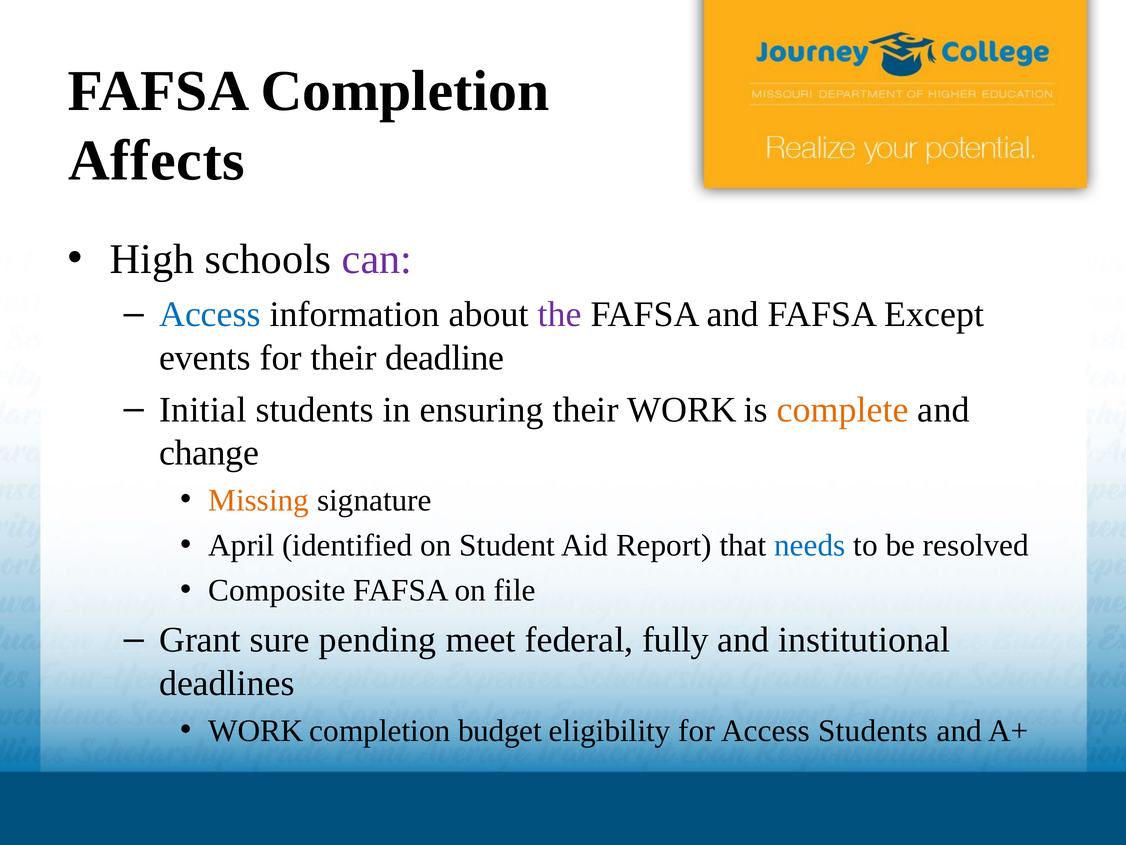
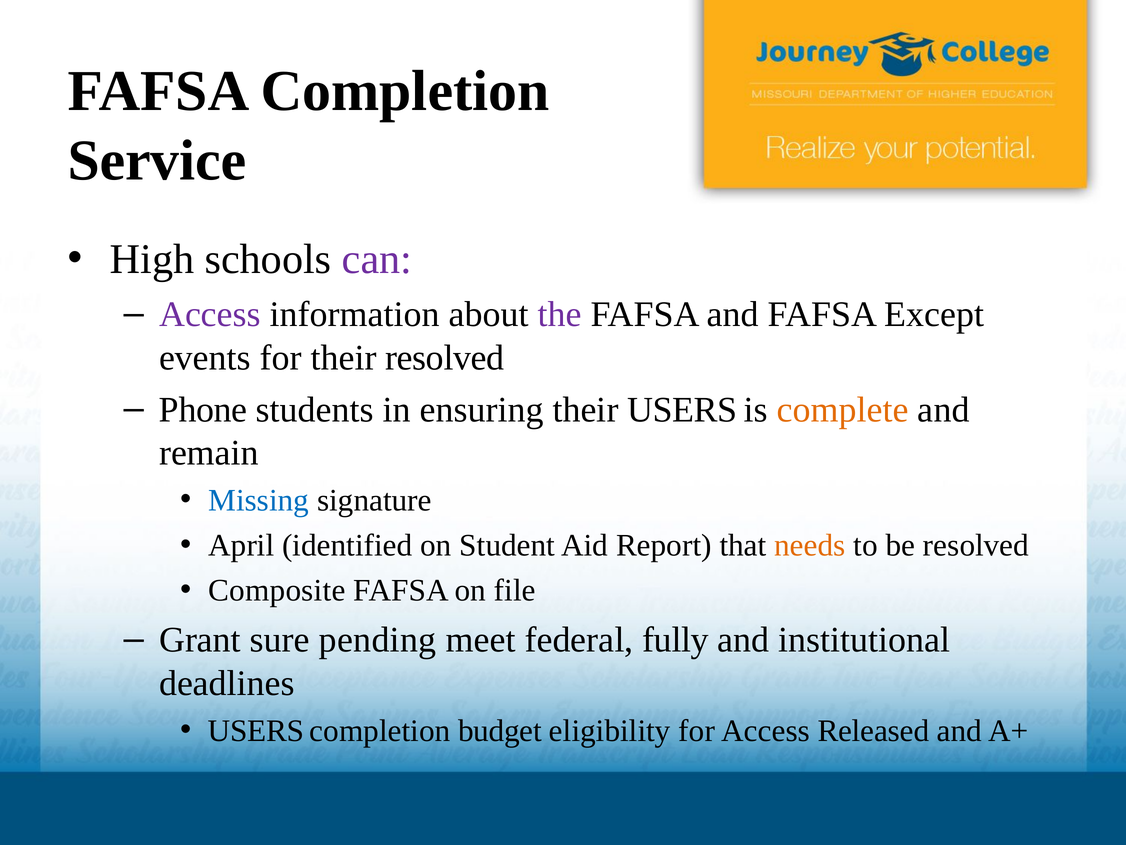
Affects: Affects -> Service
Access at (210, 314) colour: blue -> purple
their deadline: deadline -> resolved
Initial: Initial -> Phone
their WORK: WORK -> USERS
change: change -> remain
Missing colour: orange -> blue
needs colour: blue -> orange
WORK at (256, 730): WORK -> USERS
Access Students: Students -> Released
